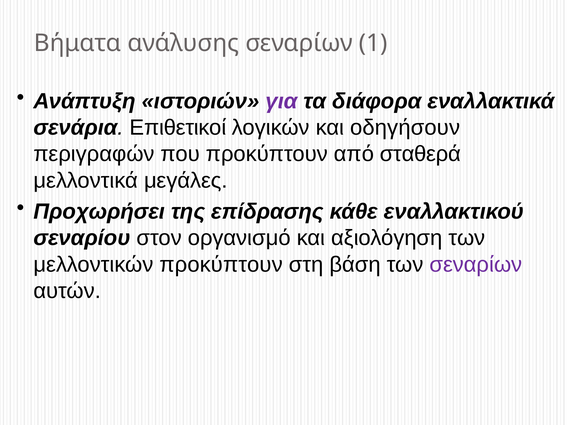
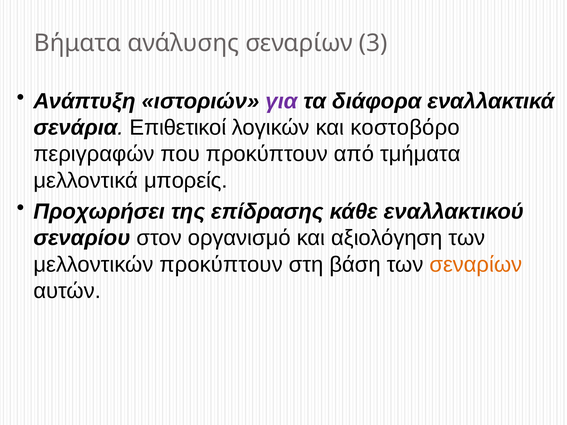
1: 1 -> 3
οδηγήσουν: οδηγήσουν -> κοστοβόρο
σταθερά: σταθερά -> τμήματα
μεγάλες: μεγάλες -> μπορείς
σεναρίων at (476, 265) colour: purple -> orange
